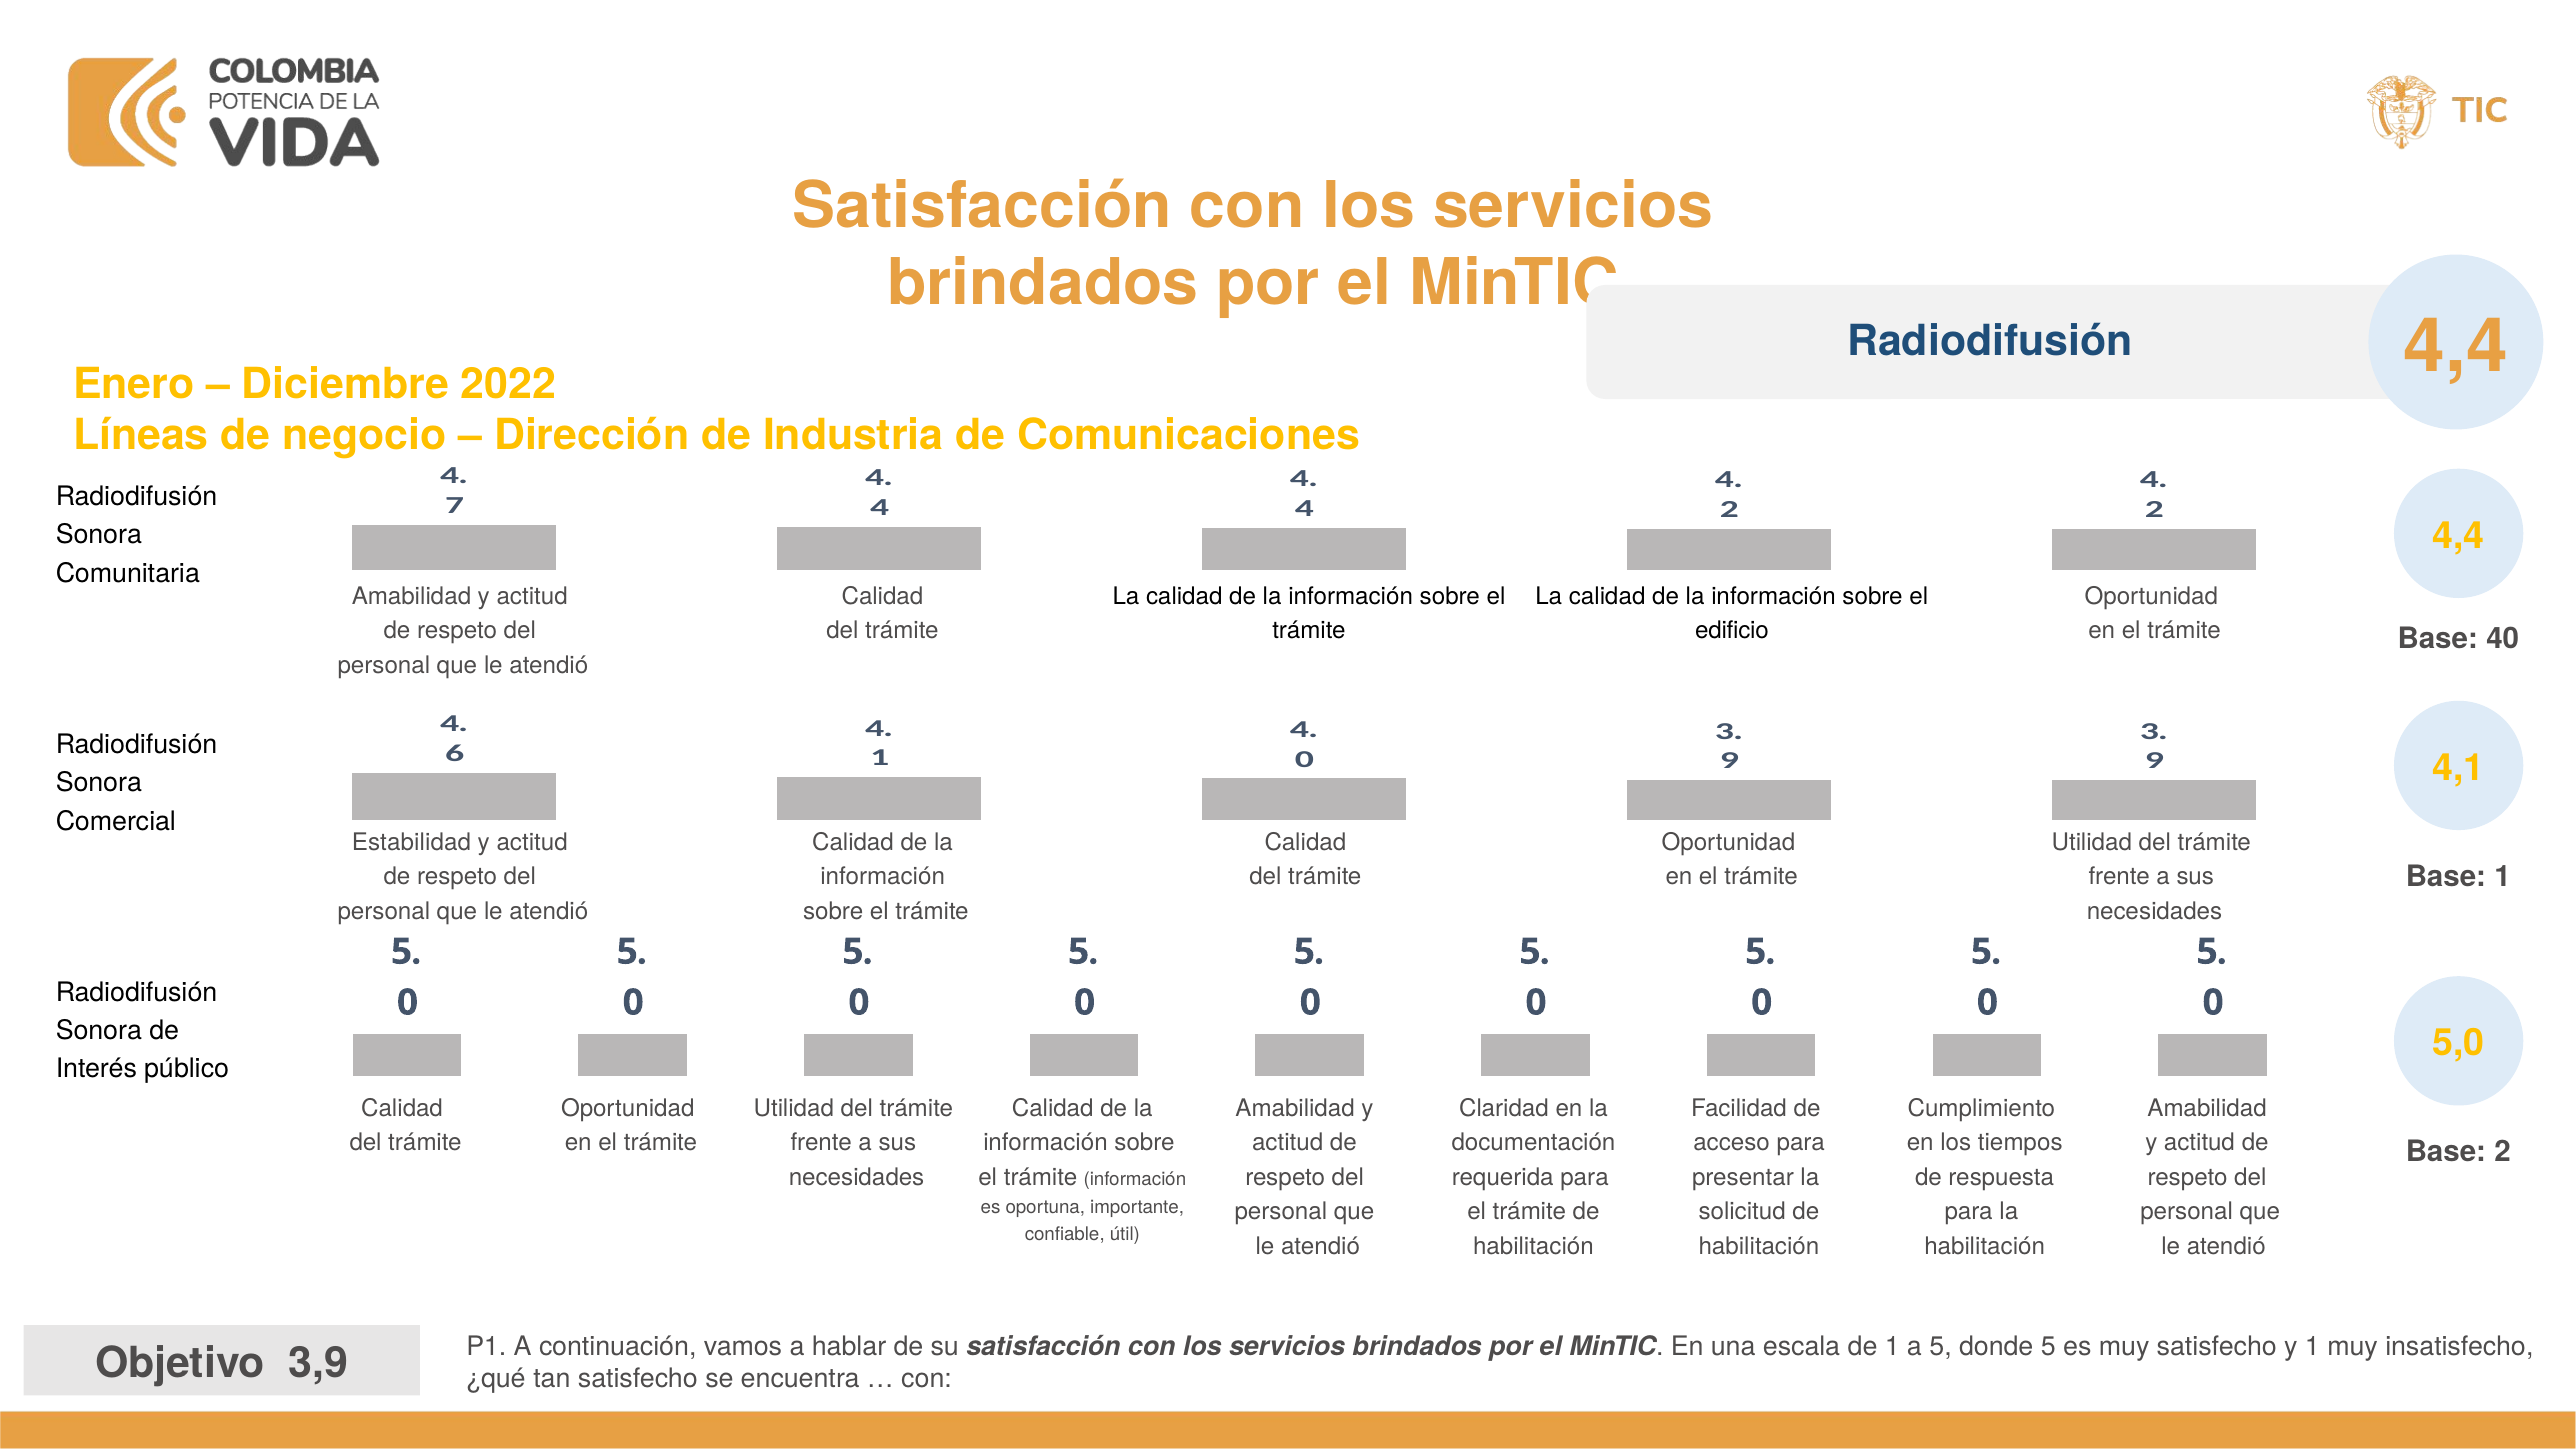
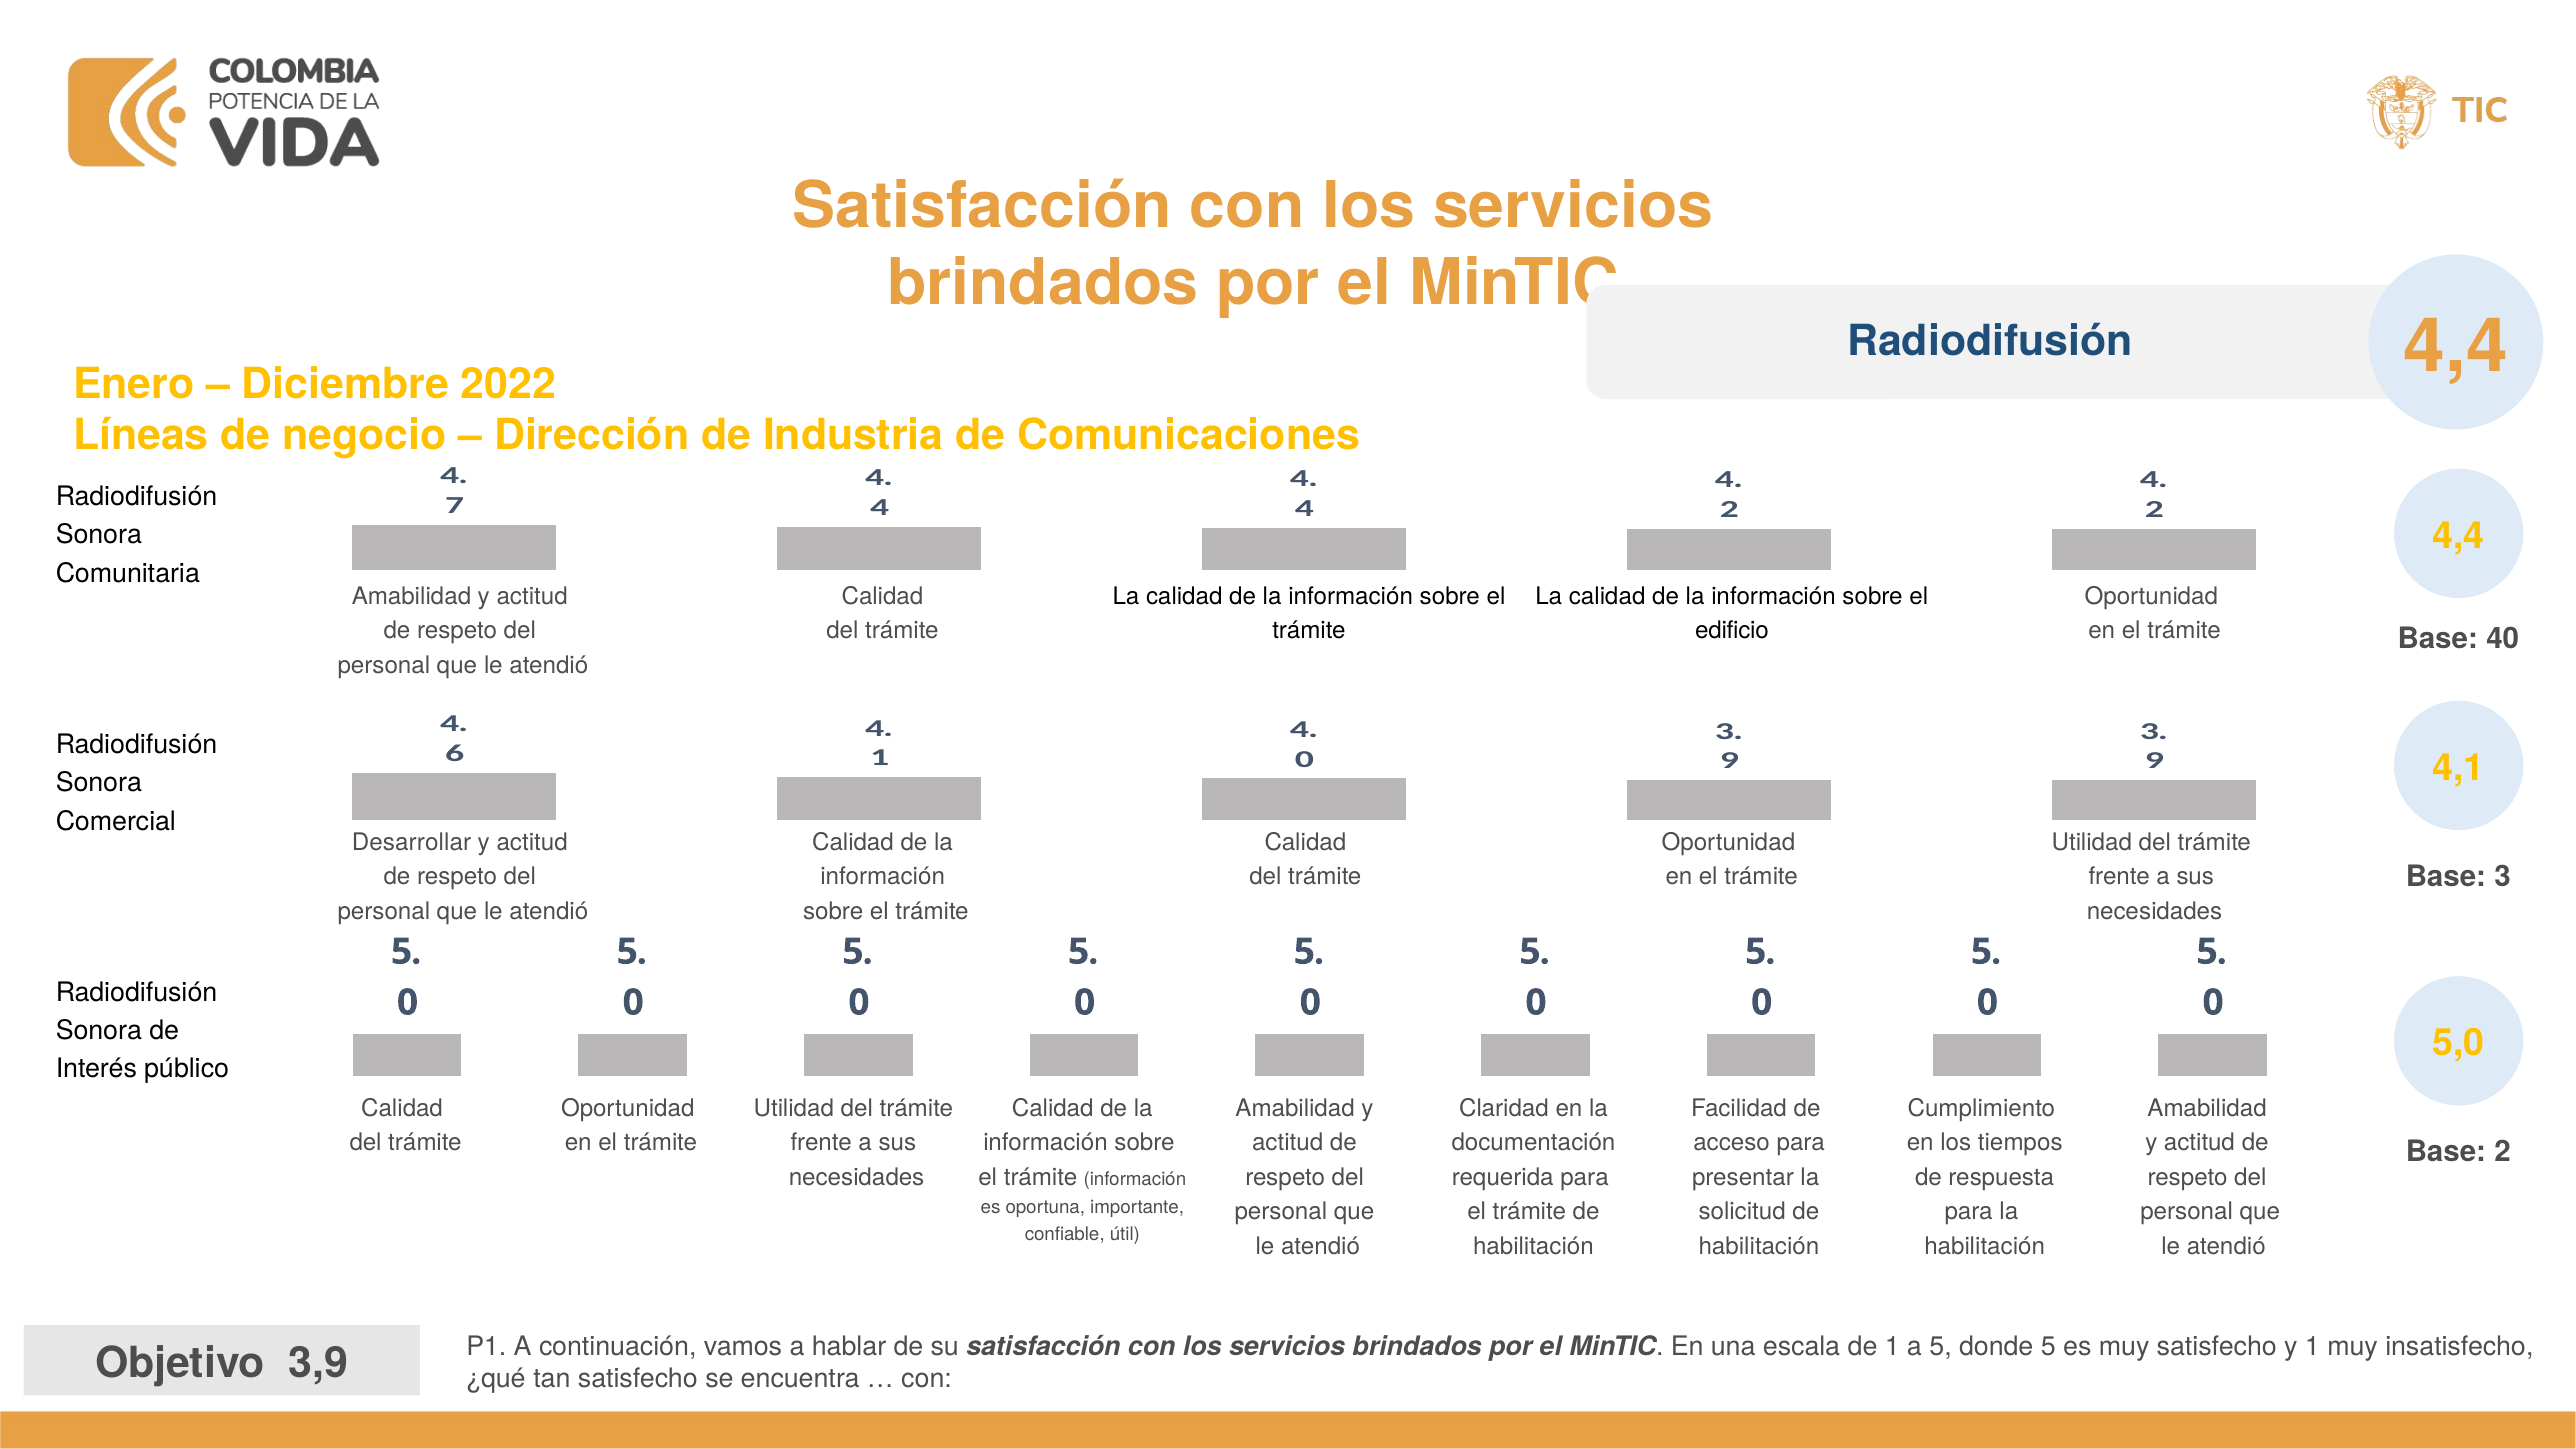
Estabilidad: Estabilidad -> Desarrollar
Base 1: 1 -> 3
